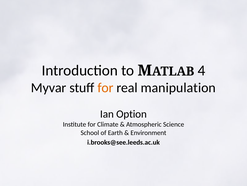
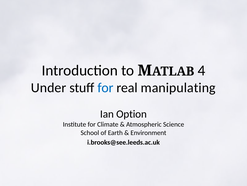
Myvar: Myvar -> Under
for at (105, 87) colour: orange -> blue
manipulation: manipulation -> manipulating
